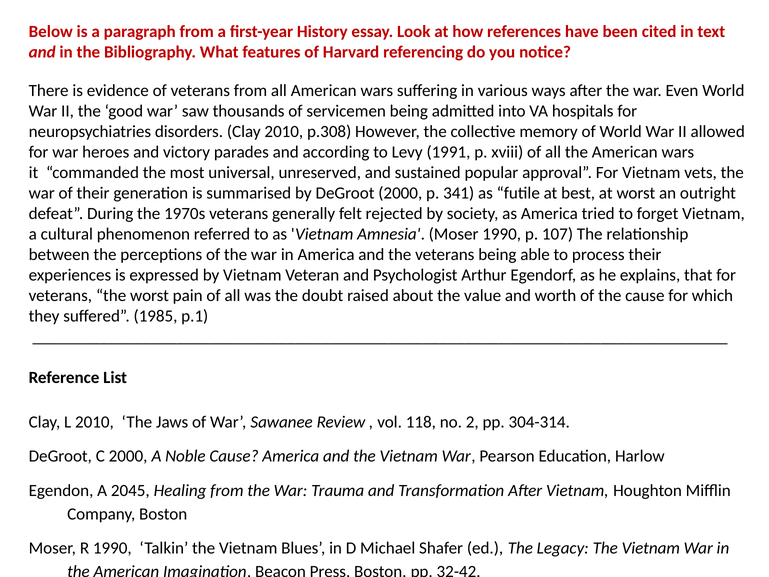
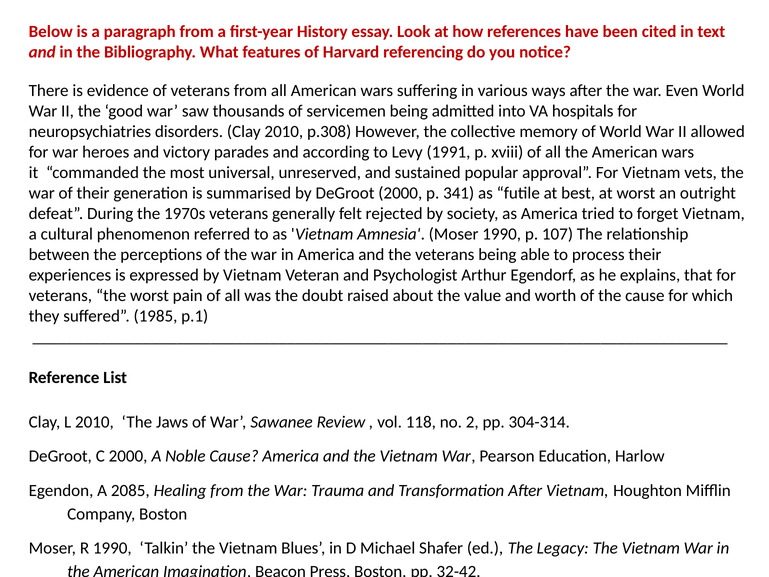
2045: 2045 -> 2085
